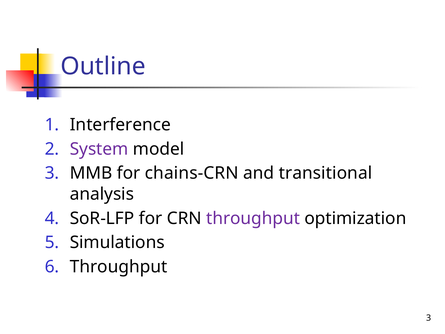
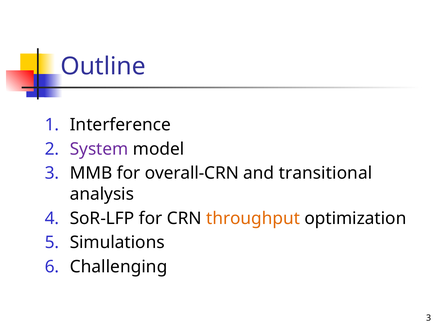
chains-CRN: chains-CRN -> overall-CRN
throughput at (253, 218) colour: purple -> orange
Throughput at (119, 267): Throughput -> Challenging
